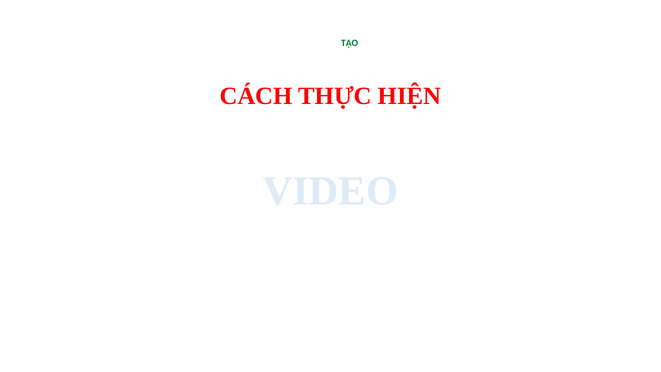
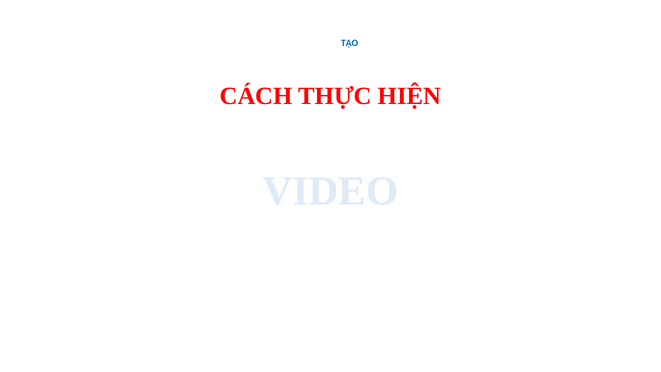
TẠO colour: green -> blue
